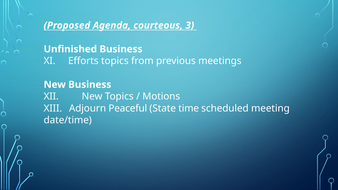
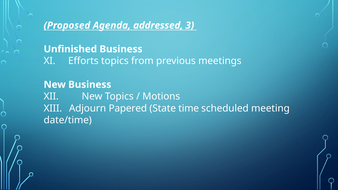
courteous: courteous -> addressed
Peaceful: Peaceful -> Papered
